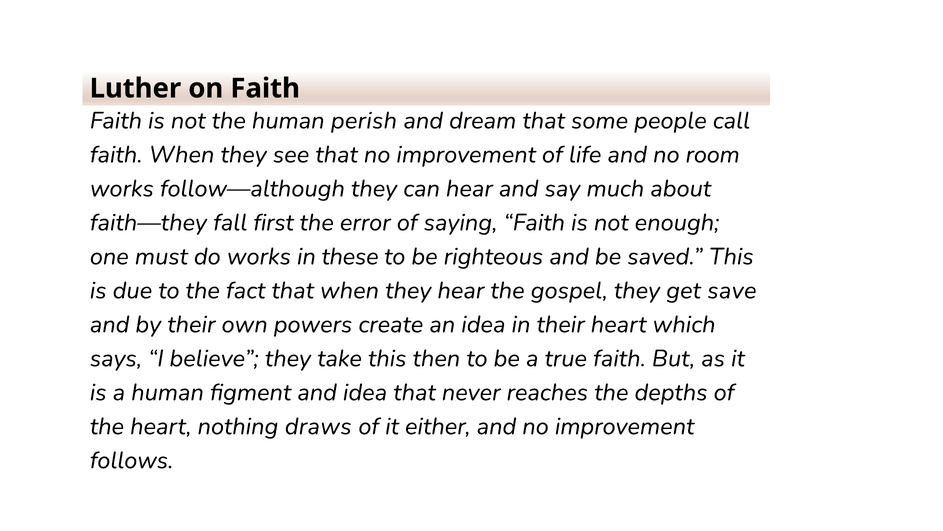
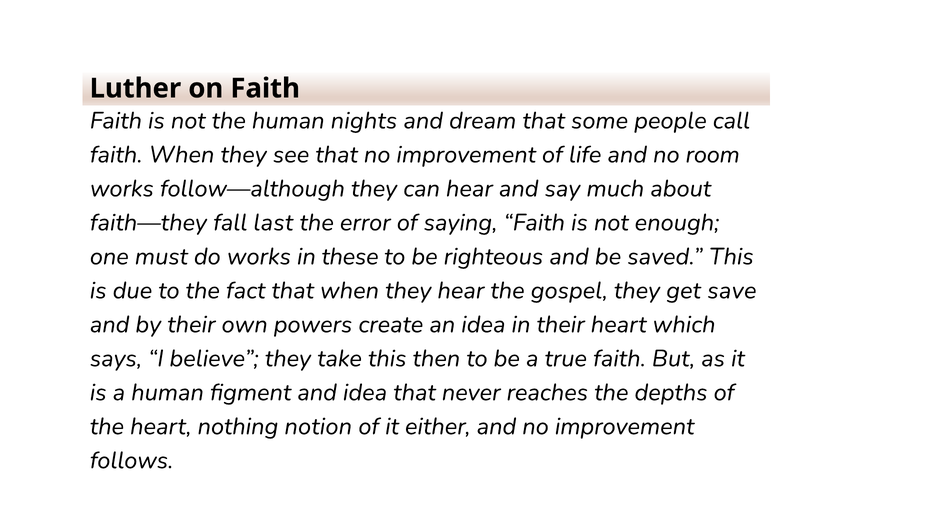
perish: perish -> nights
first: first -> last
draws: draws -> notion
